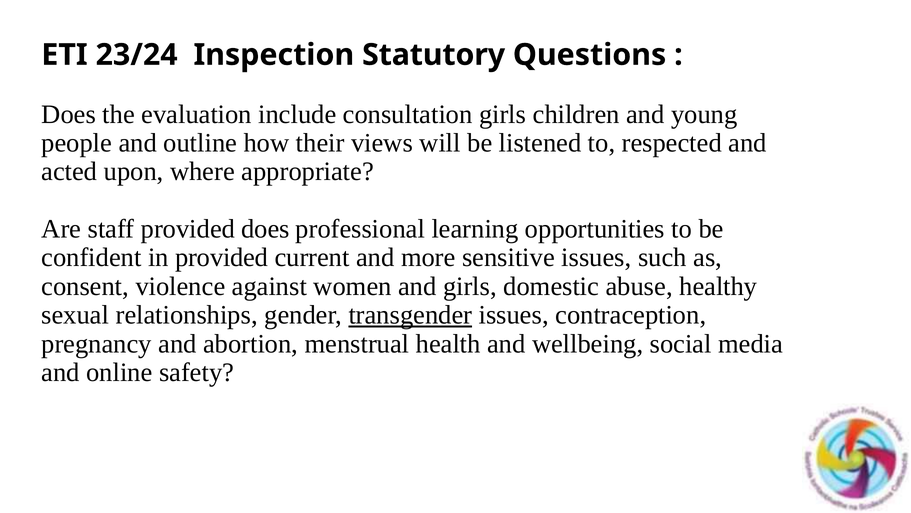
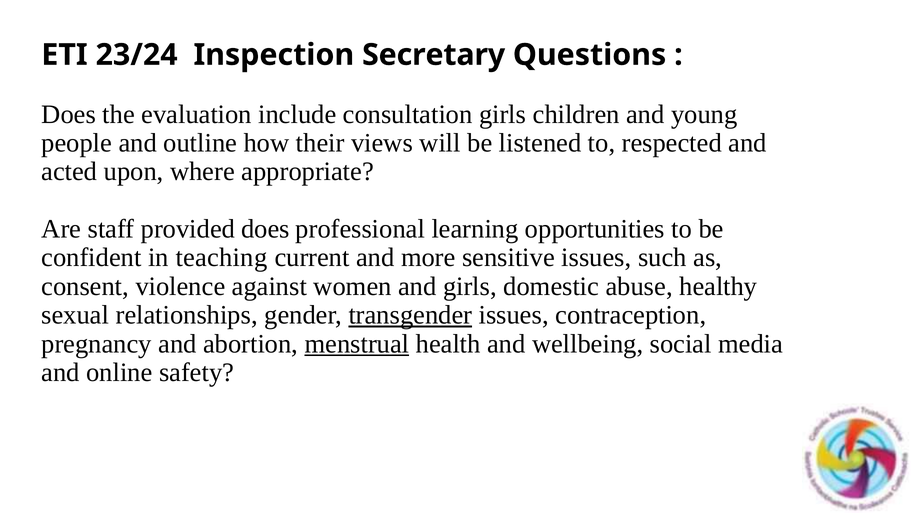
Statutory: Statutory -> Secretary
in provided: provided -> teaching
menstrual underline: none -> present
